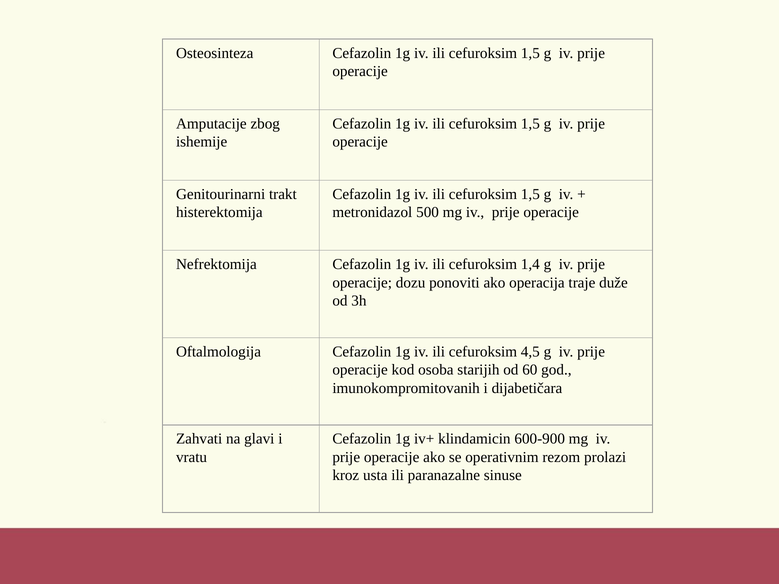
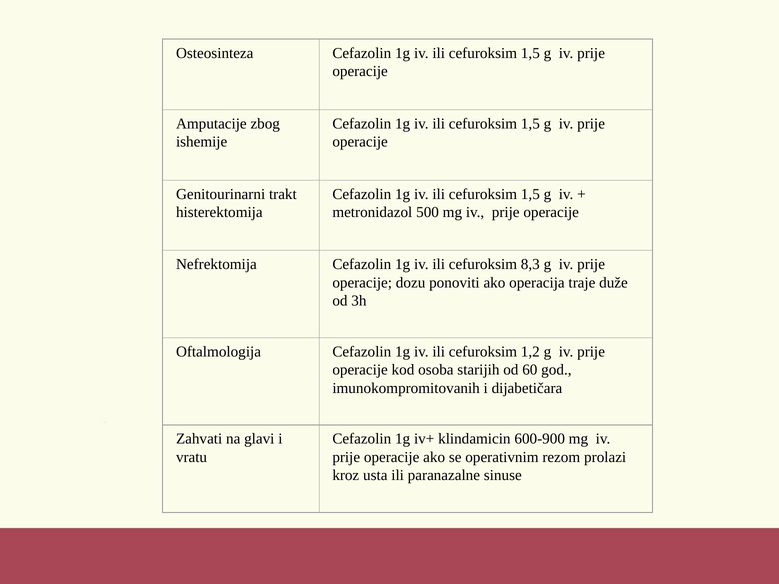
1,4: 1,4 -> 8,3
4,5: 4,5 -> 1,2
